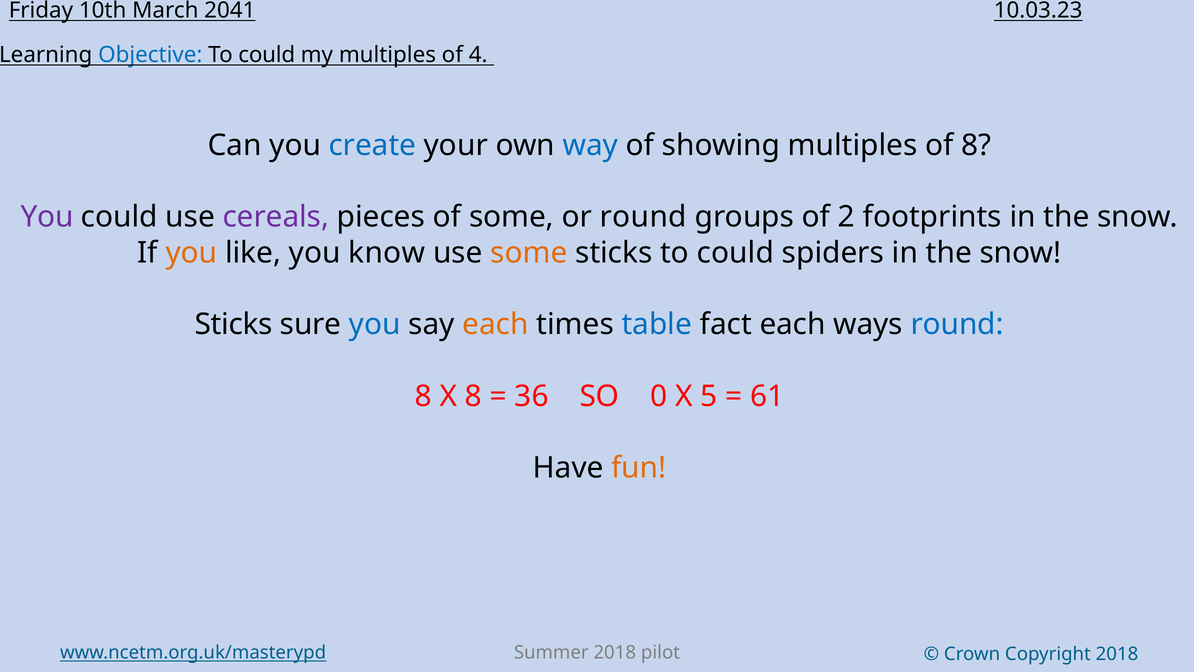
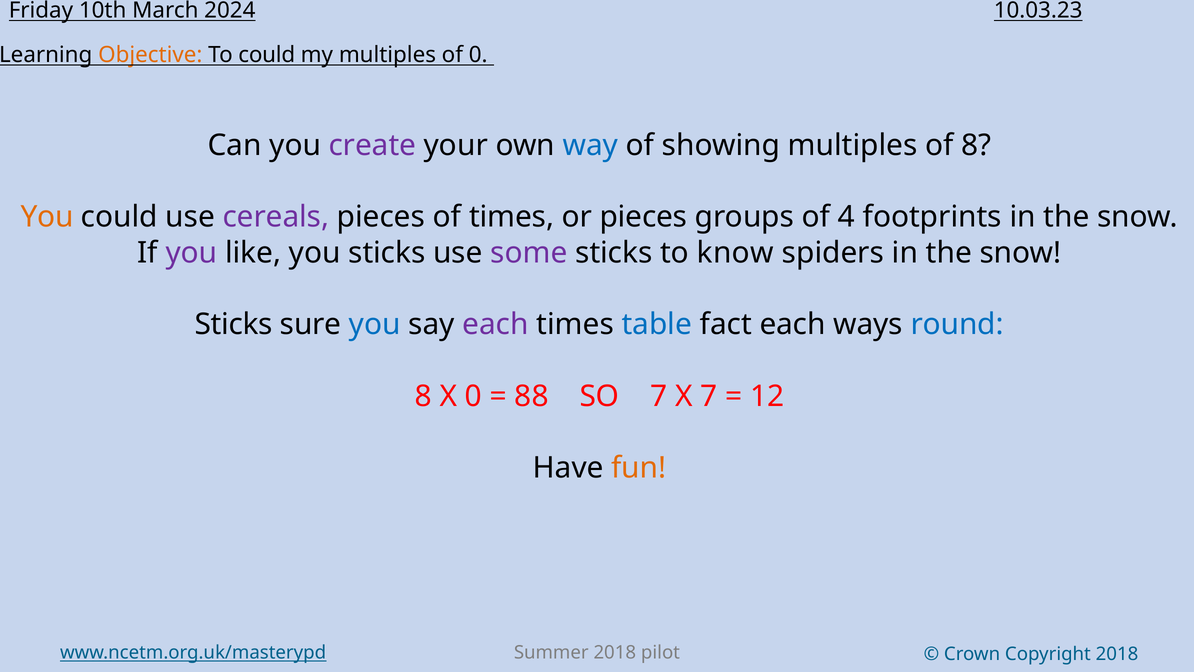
2041: 2041 -> 2024
Objective colour: blue -> orange
of 4: 4 -> 0
create colour: blue -> purple
You at (47, 217) colour: purple -> orange
of some: some -> times
or round: round -> pieces
2: 2 -> 4
you at (191, 253) colour: orange -> purple
you know: know -> sticks
some at (529, 253) colour: orange -> purple
sticks to could: could -> know
each at (495, 324) colour: orange -> purple
X 8: 8 -> 0
36: 36 -> 88
SO 0: 0 -> 7
X 5: 5 -> 7
61: 61 -> 12
